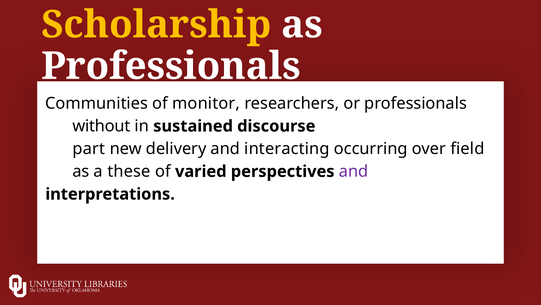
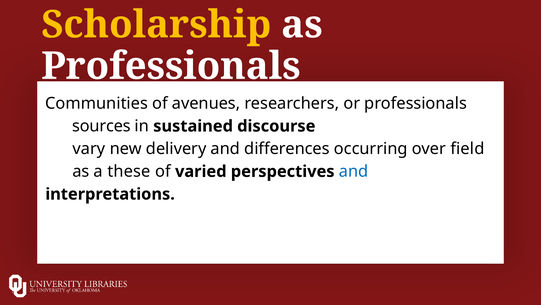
monitor: monitor -> avenues
without: without -> sources
part: part -> vary
interacting: interacting -> differences
and at (354, 171) colour: purple -> blue
